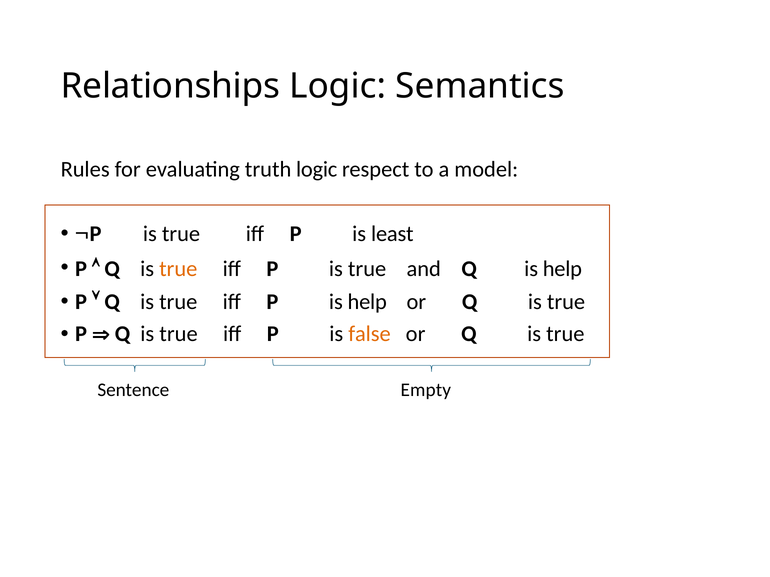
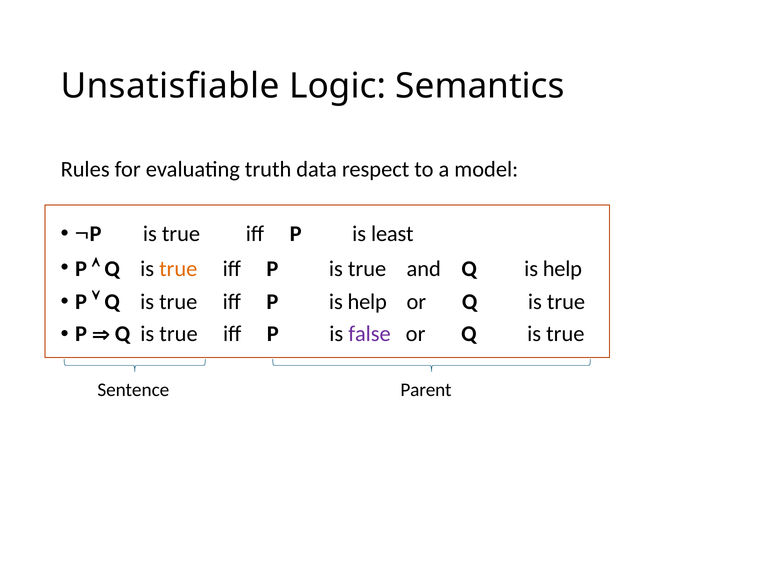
Relationships: Relationships -> Unsatisfiable
truth logic: logic -> data
false colour: orange -> purple
Empty: Empty -> Parent
